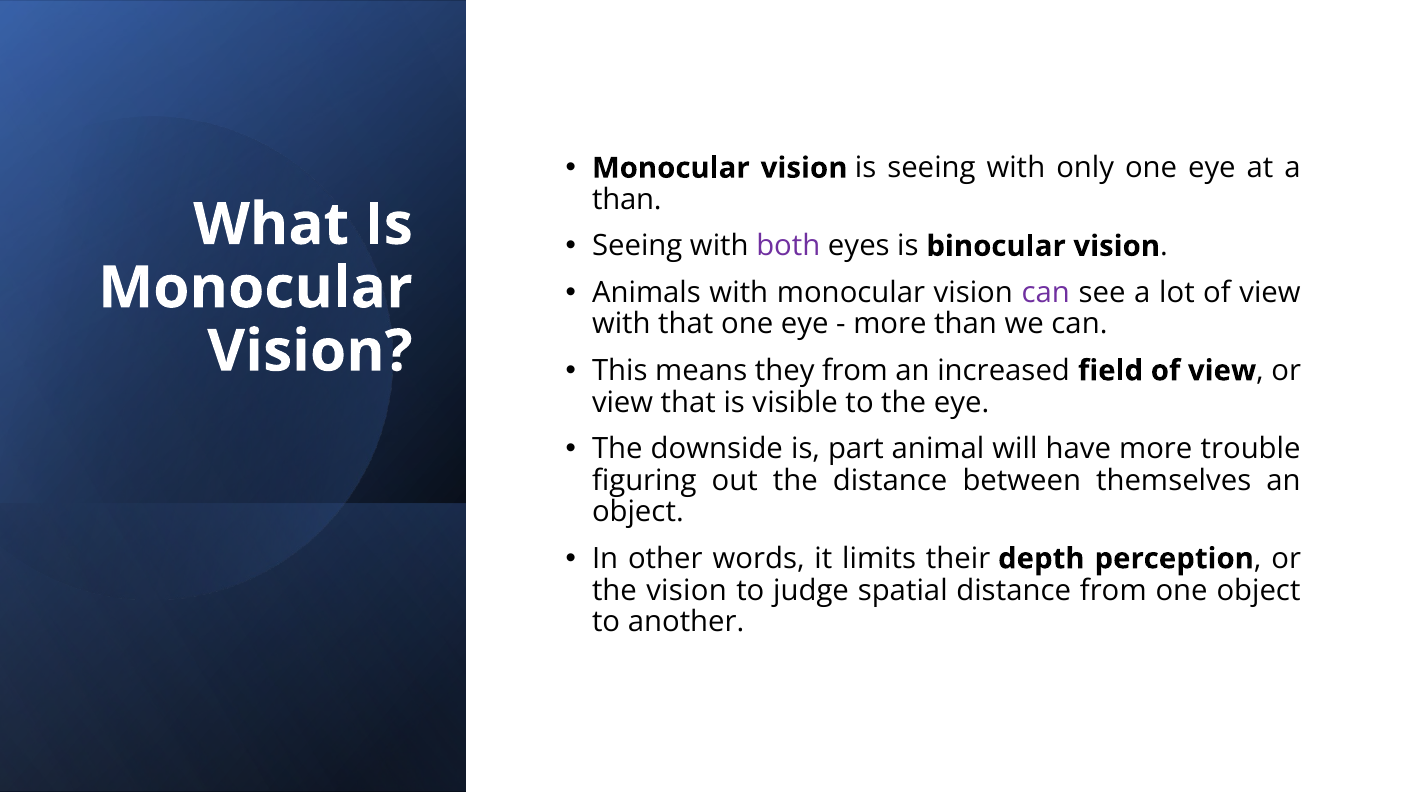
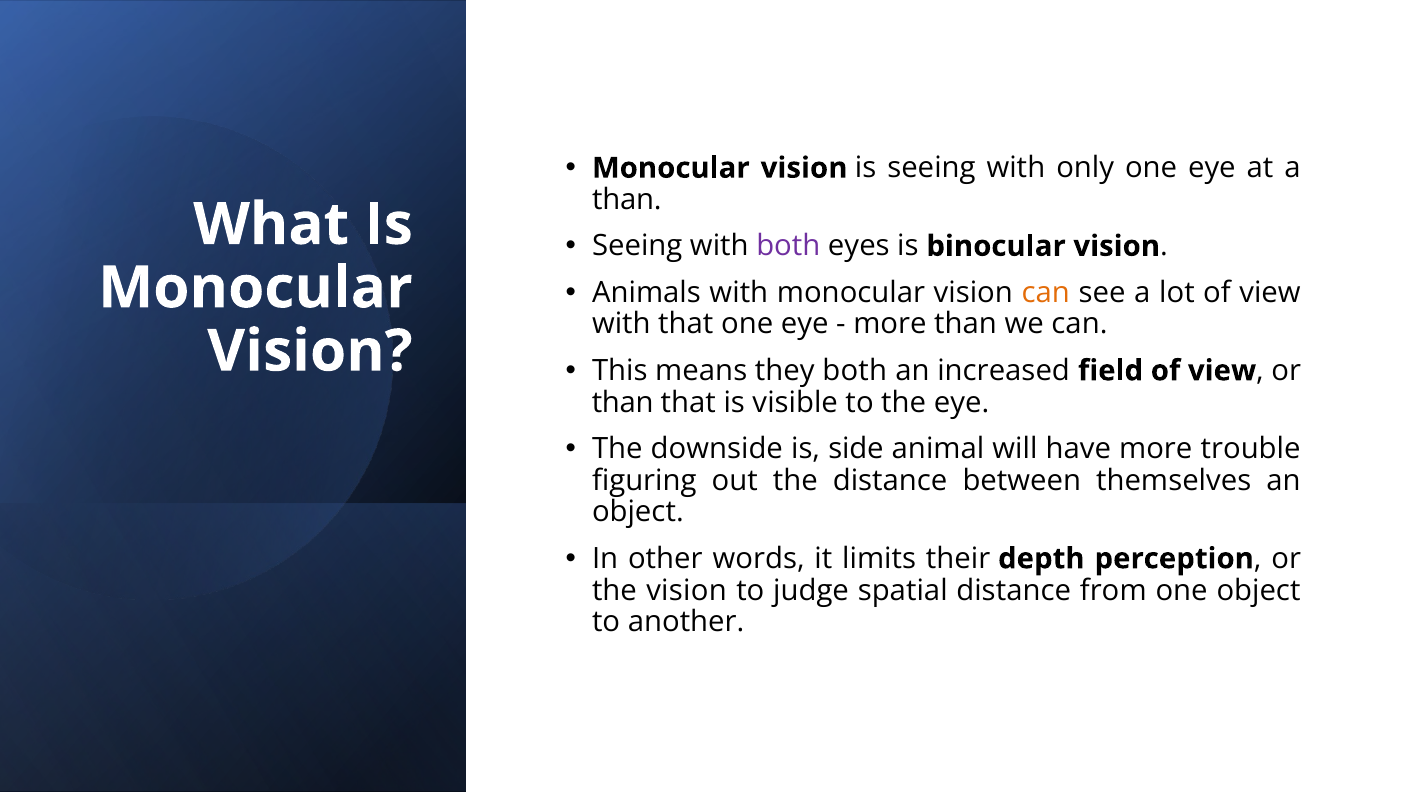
can at (1046, 292) colour: purple -> orange
they from: from -> both
view at (623, 402): view -> than
part: part -> side
